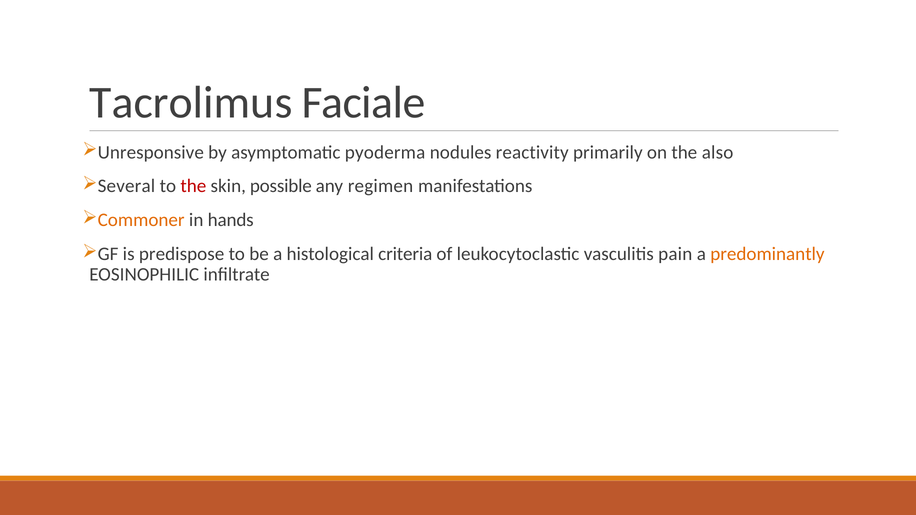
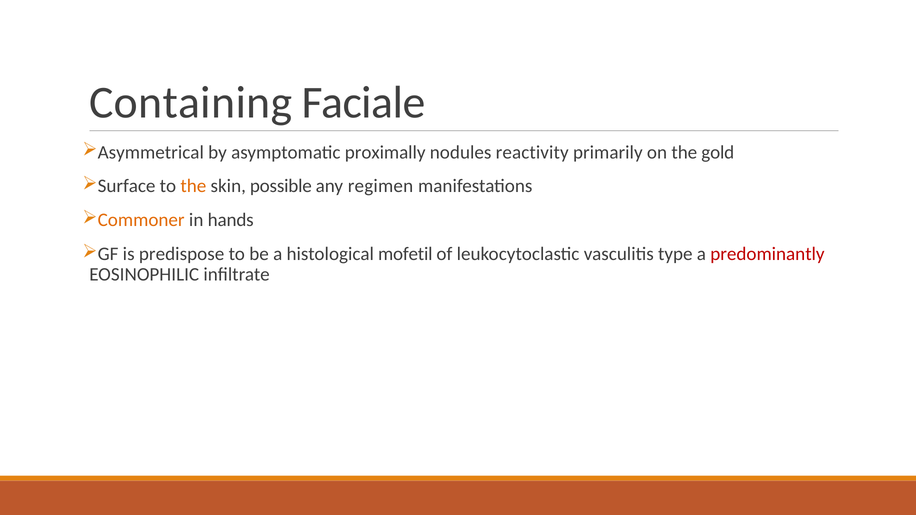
Tacrolimus: Tacrolimus -> Containing
Unresponsive: Unresponsive -> Asymmetrical
pyoderma: pyoderma -> proximally
also: also -> gold
Several: Several -> Surface
the at (193, 186) colour: red -> orange
criteria: criteria -> mofetil
pain: pain -> type
predominantly colour: orange -> red
